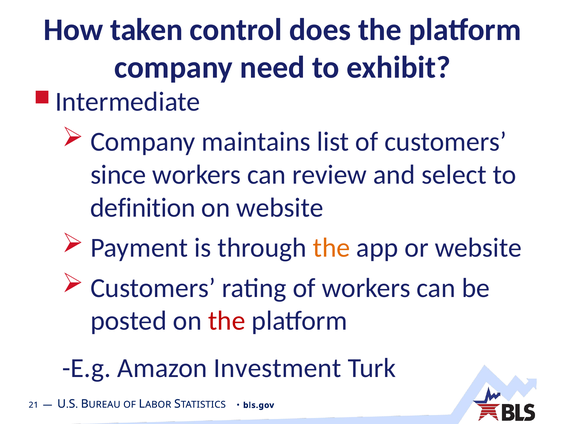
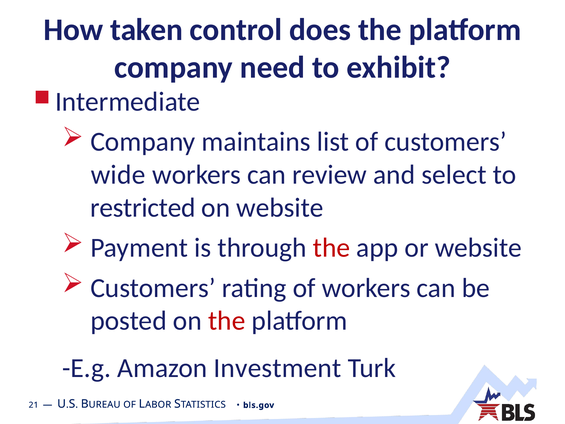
since: since -> wide
definition: definition -> restricted
the at (331, 248) colour: orange -> red
